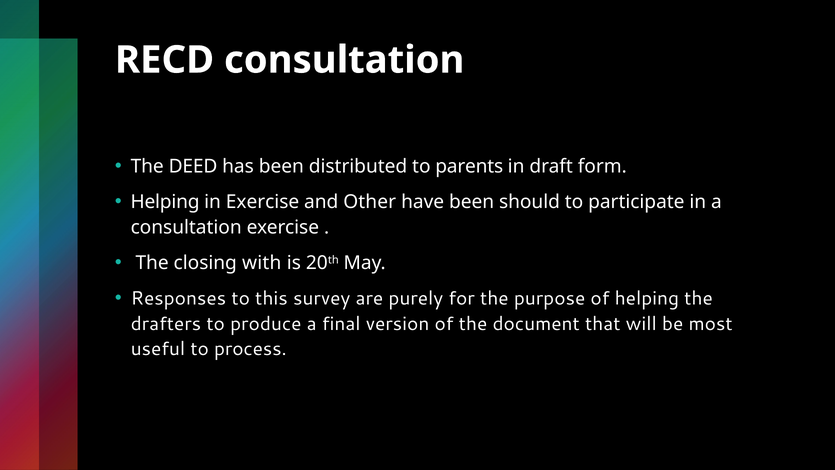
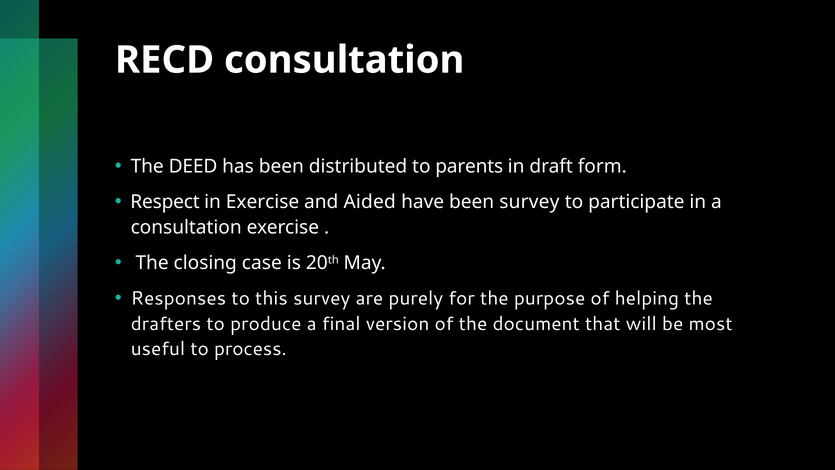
Helping at (165, 202): Helping -> Respect
Other: Other -> Aided
been should: should -> survey
with: with -> case
